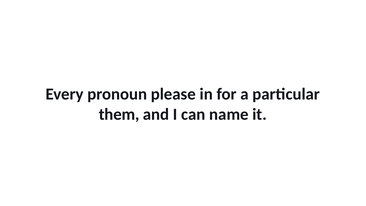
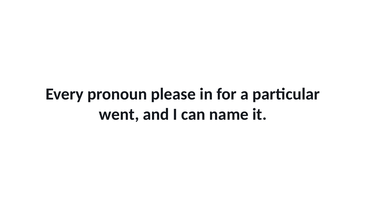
them: them -> went
